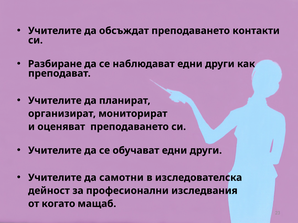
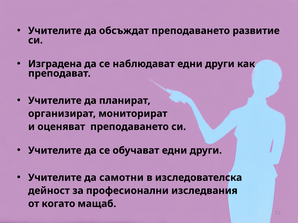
контакти: контакти -> развитие
Разбиране: Разбиране -> Изградена
